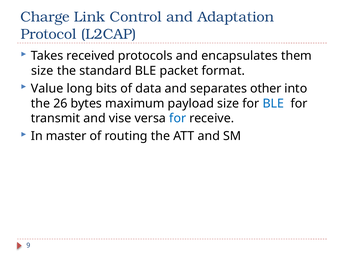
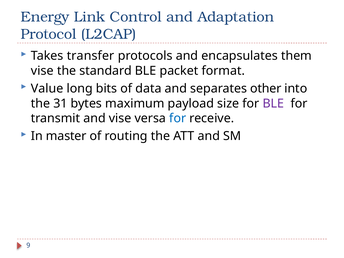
Charge: Charge -> Energy
received: received -> transfer
size at (42, 71): size -> vise
26: 26 -> 31
BLE at (273, 103) colour: blue -> purple
